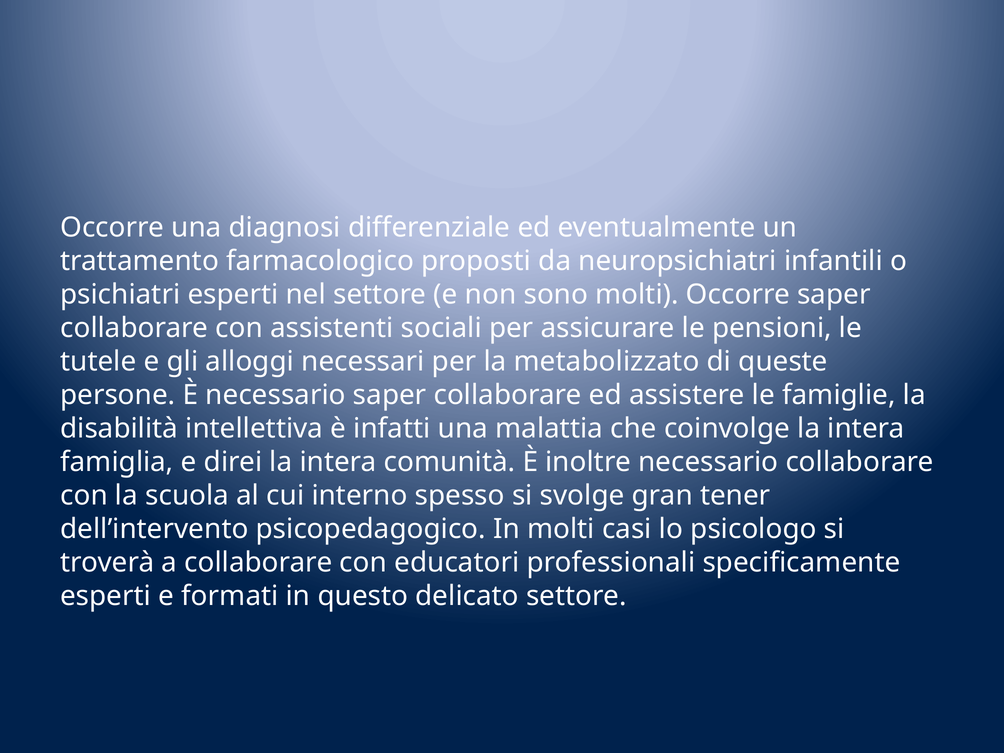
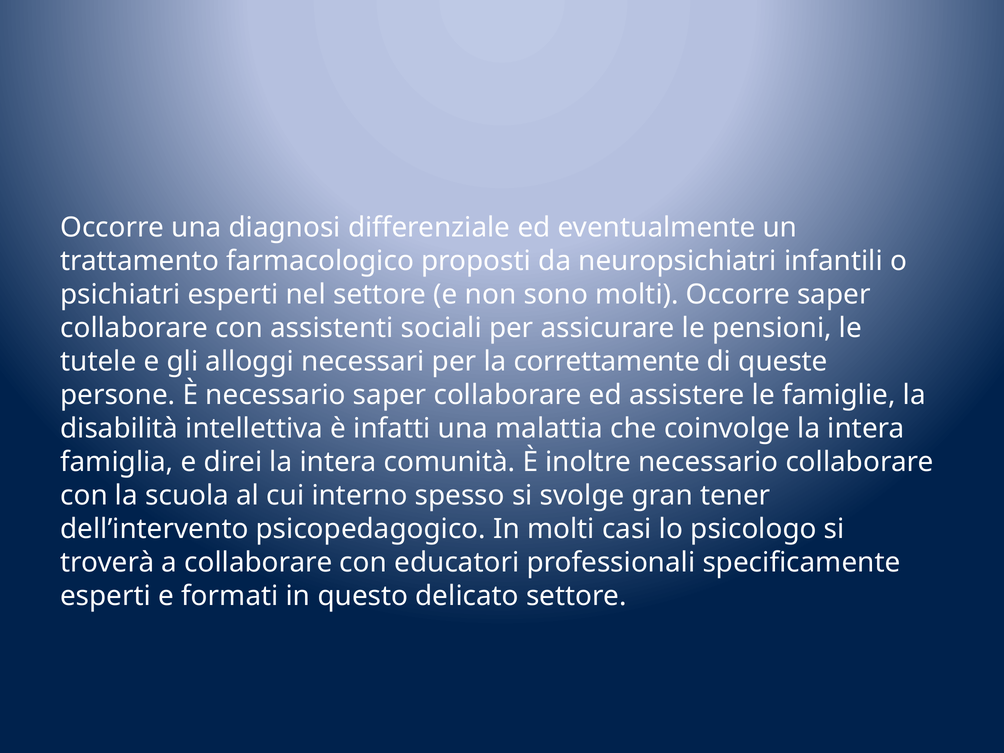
metabolizzato: metabolizzato -> correttamente
